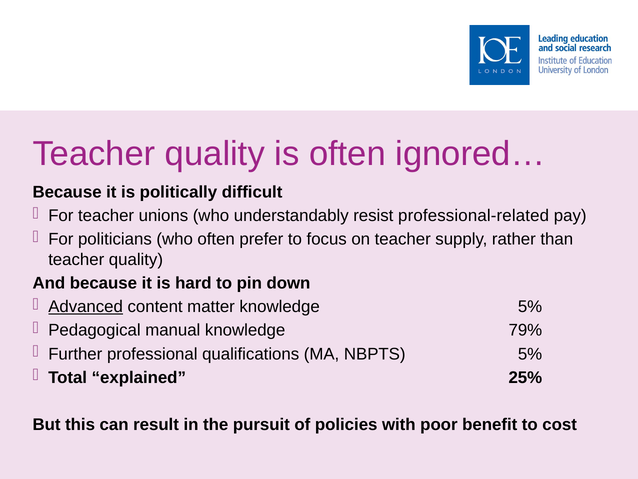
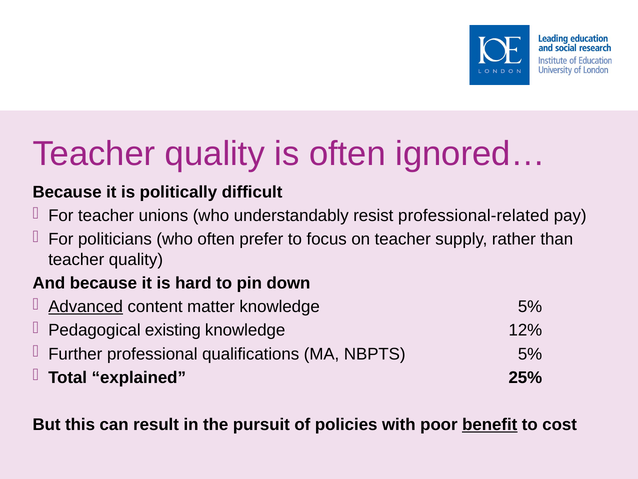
manual: manual -> existing
79%: 79% -> 12%
benefit underline: none -> present
